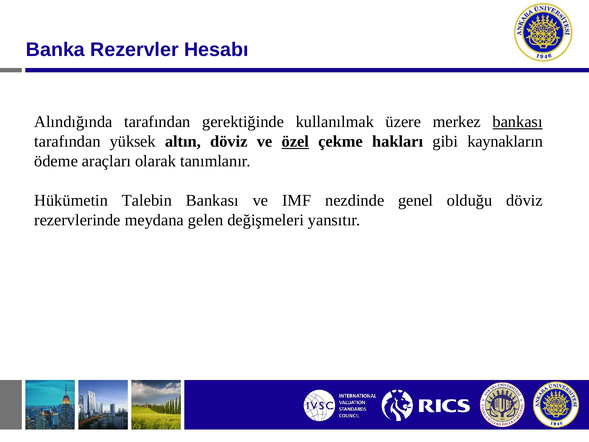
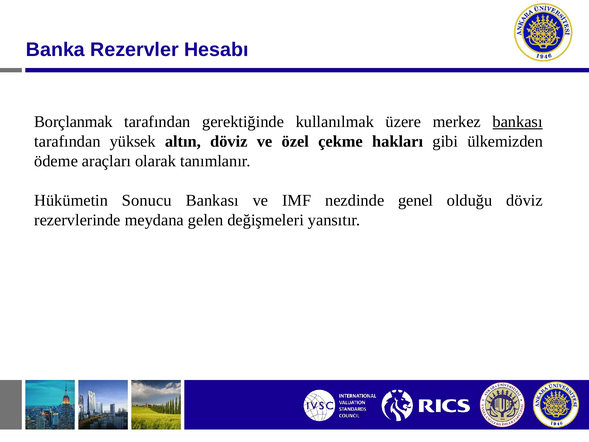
Alındığında: Alındığında -> Borçlanmak
özel underline: present -> none
kaynakların: kaynakların -> ülkemizden
Talebin: Talebin -> Sonucu
